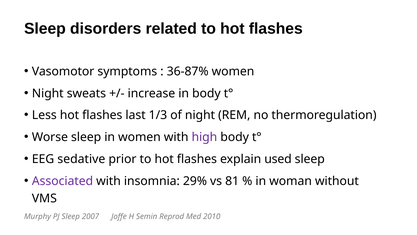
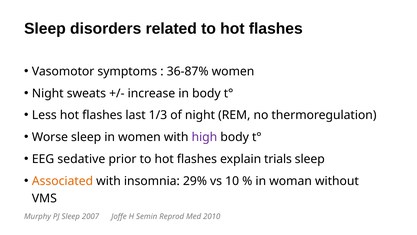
used: used -> trials
Associated colour: purple -> orange
81: 81 -> 10
